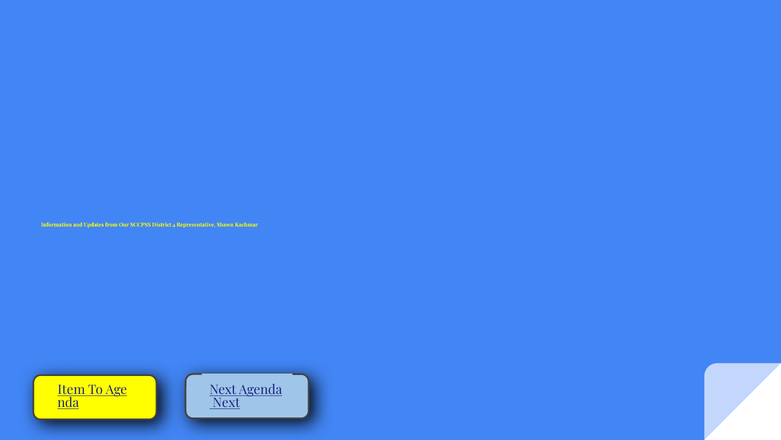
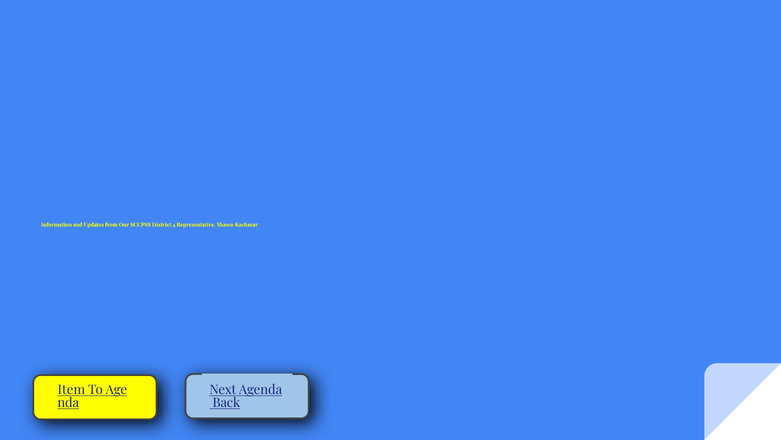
Next at (226, 403): Next -> Back
